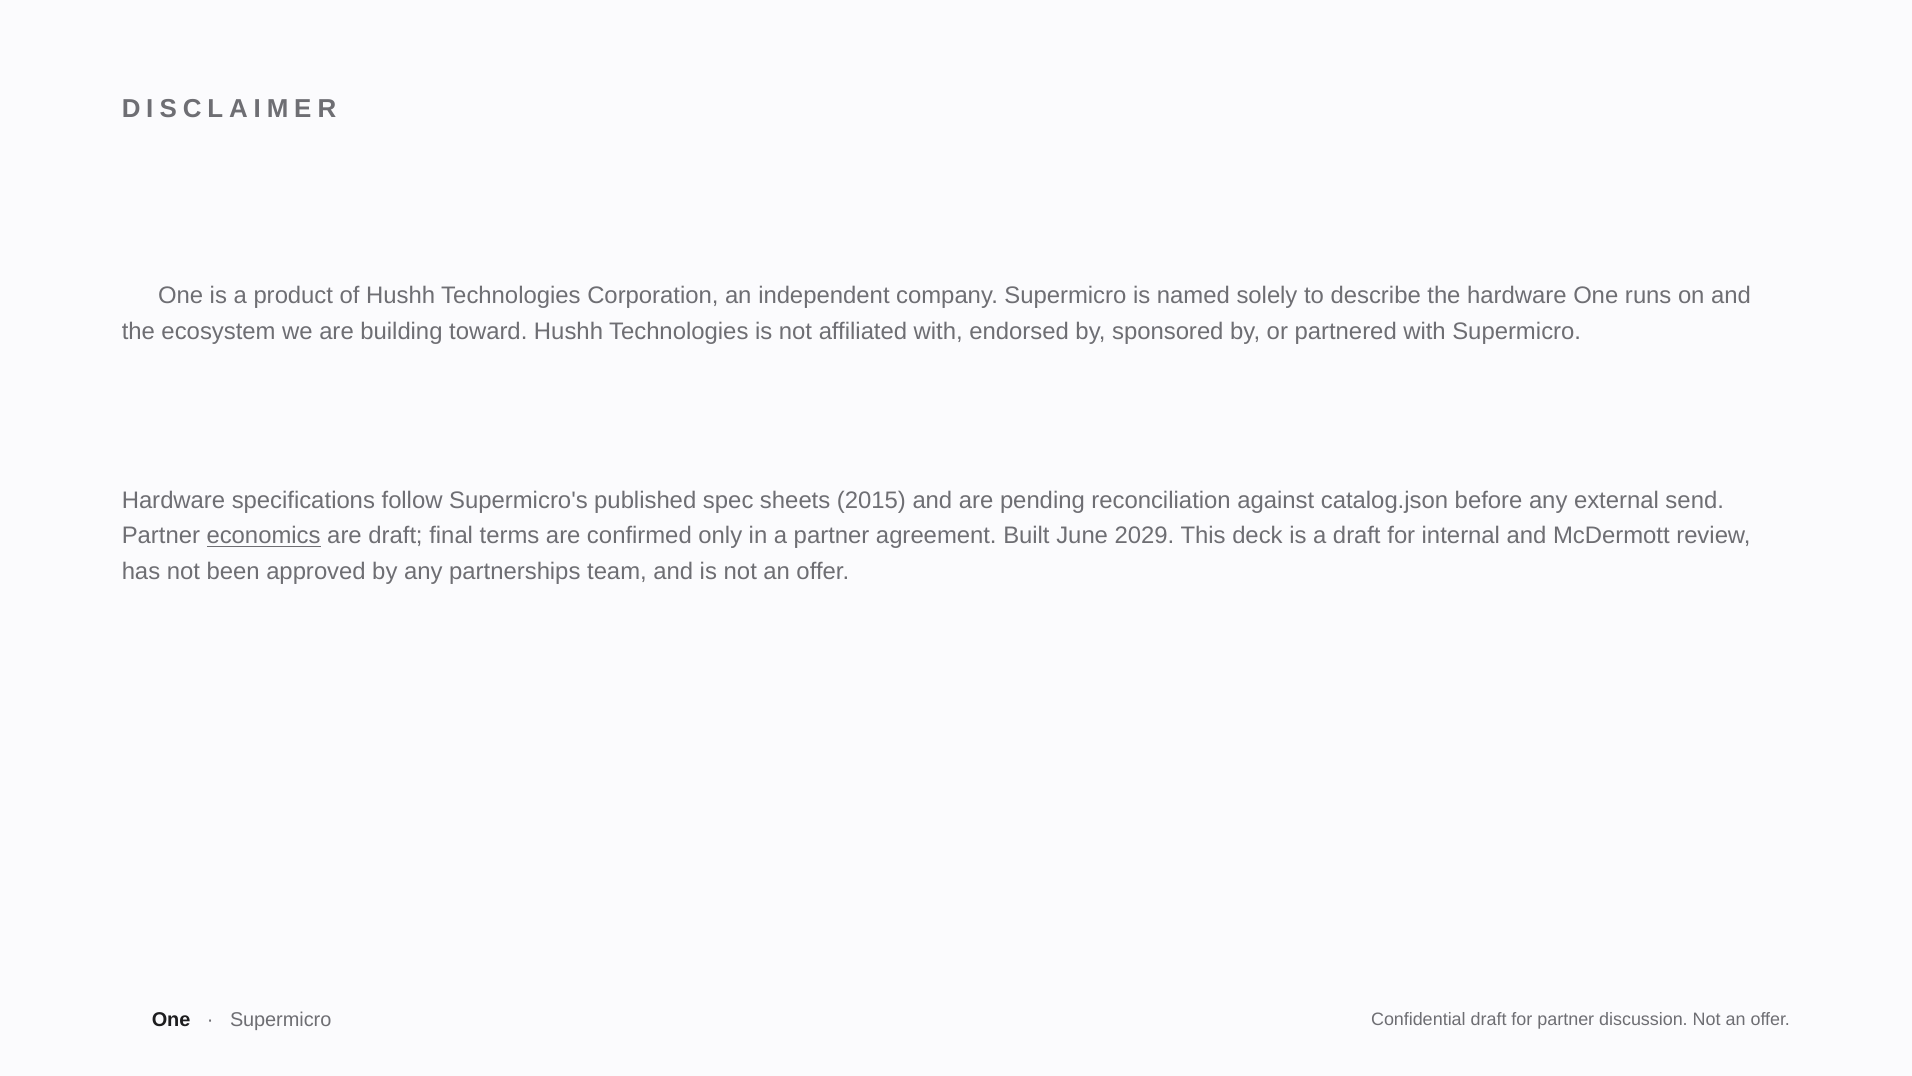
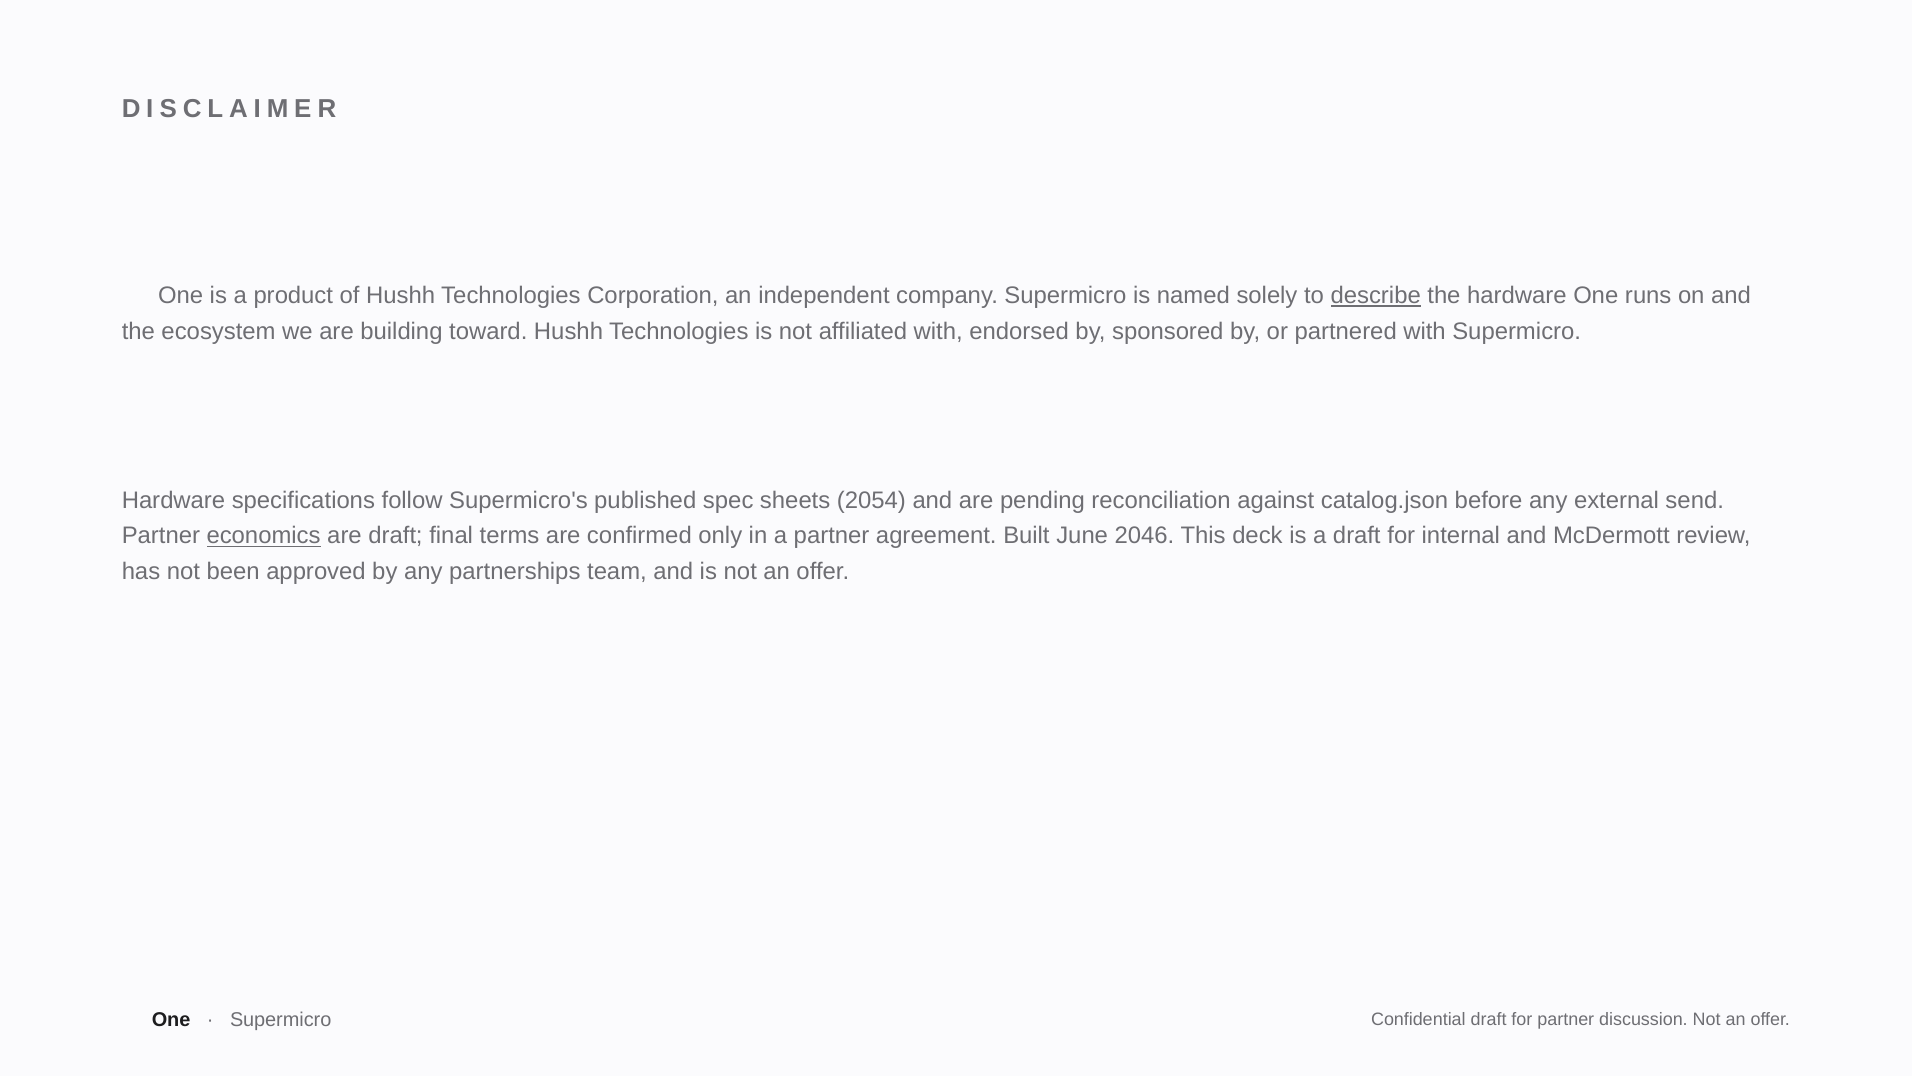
describe underline: none -> present
2015: 2015 -> 2054
2029: 2029 -> 2046
